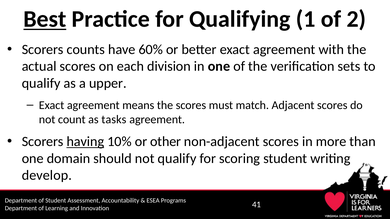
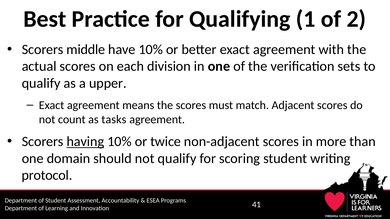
Best underline: present -> none
counts: counts -> middle
have 60%: 60% -> 10%
other: other -> twice
develop: develop -> protocol
